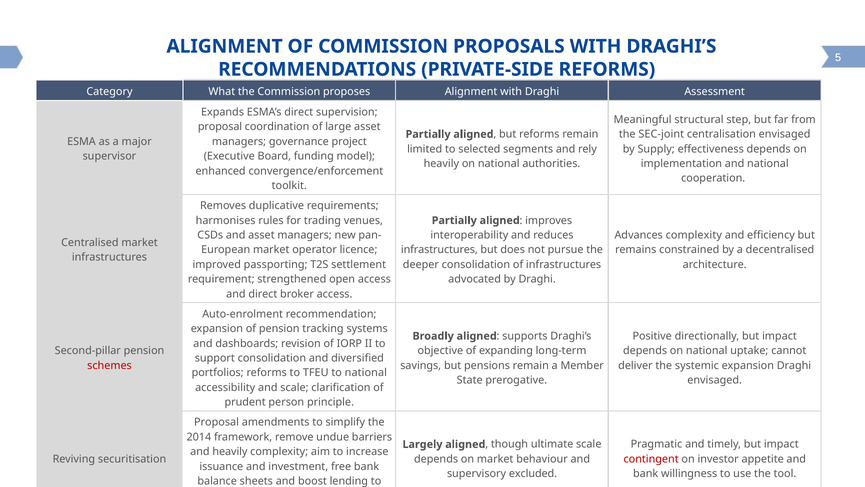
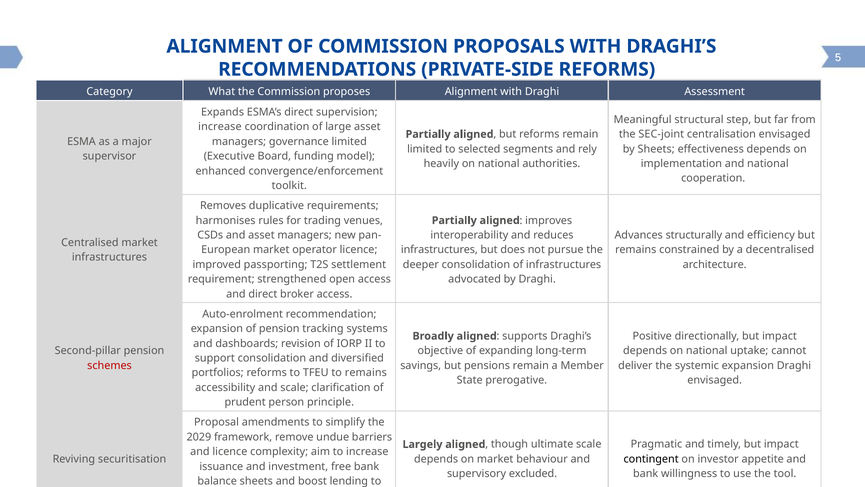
proposal at (220, 127): proposal -> increase
governance project: project -> limited
by Supply: Supply -> Sheets
Advances complexity: complexity -> structurally
to national: national -> remains
2014: 2014 -> 2029
and heavily: heavily -> licence
contingent colour: red -> black
